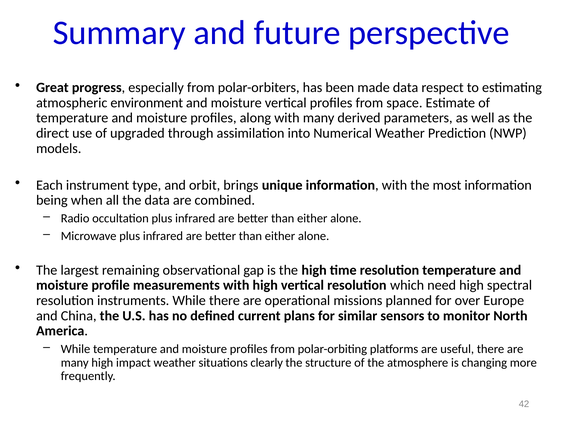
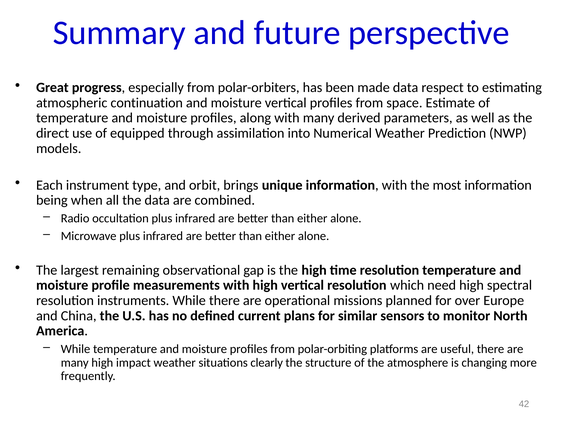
environment: environment -> continuation
upgraded: upgraded -> equipped
